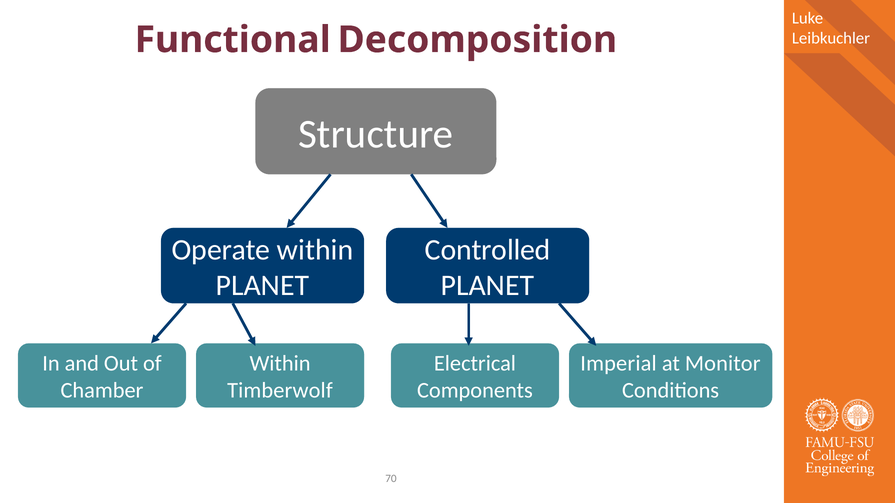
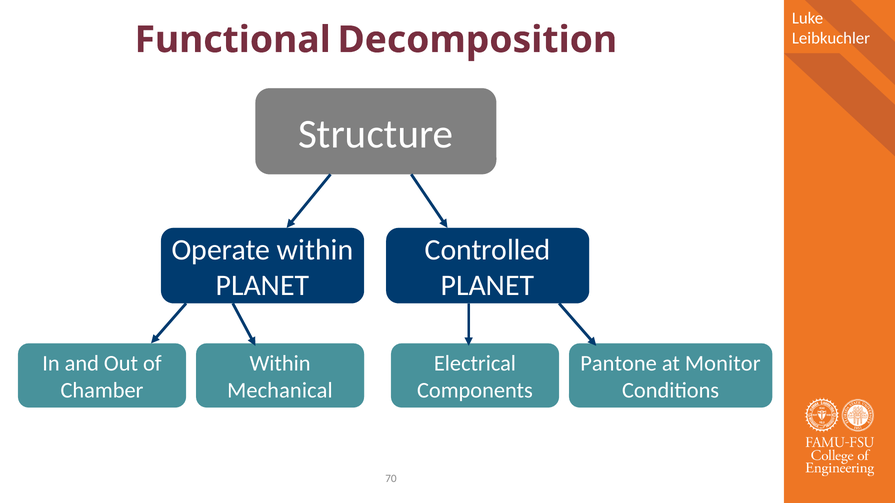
Imperial: Imperial -> Pantone
Timberwolf: Timberwolf -> Mechanical
